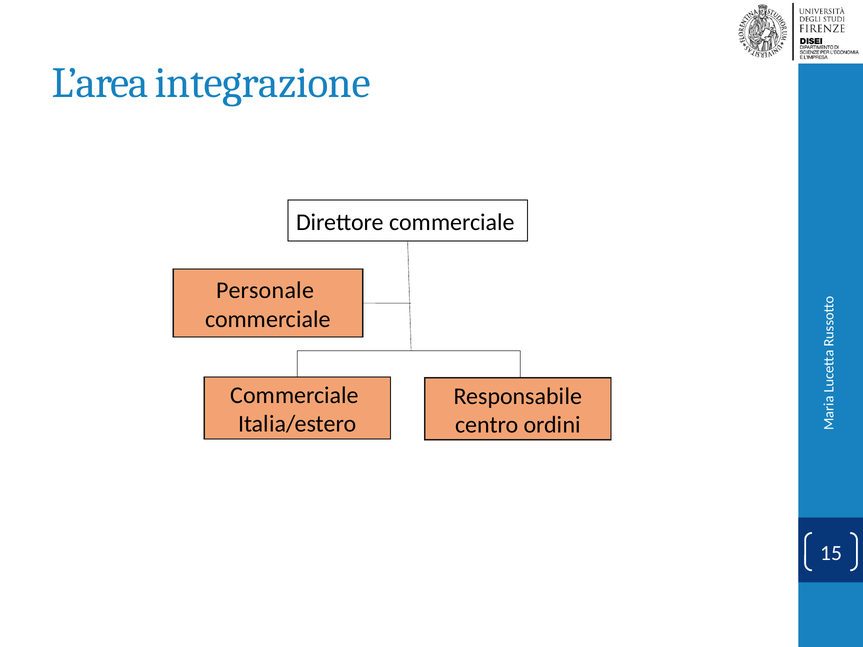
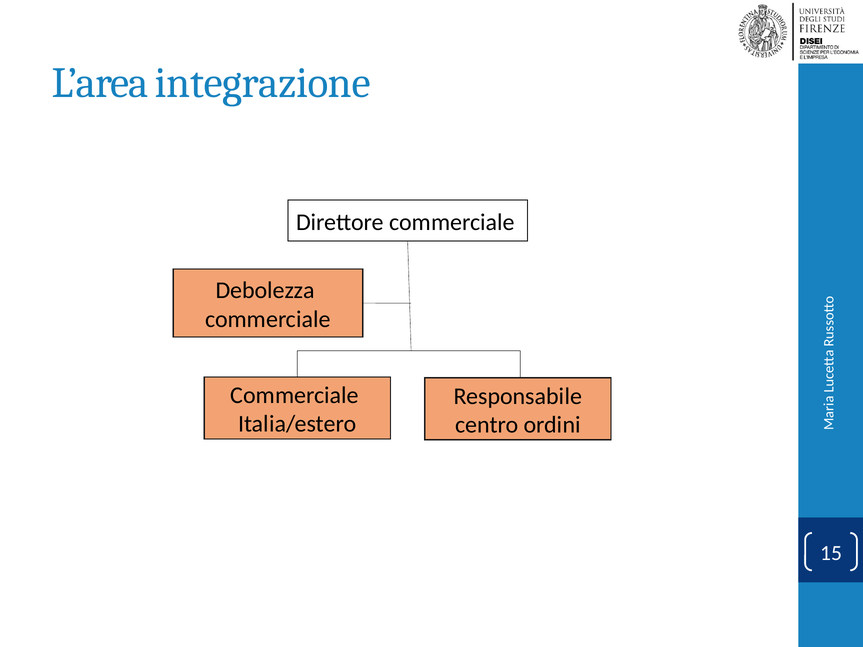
Personale: Personale -> Debolezza
